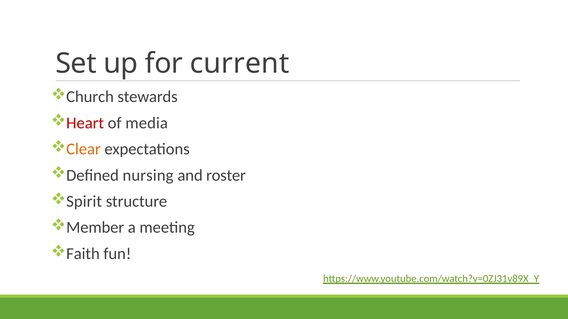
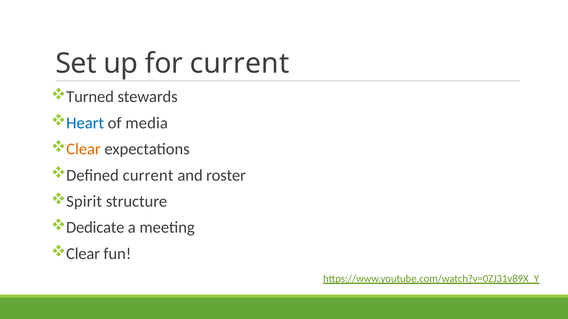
Church: Church -> Turned
Heart colour: red -> blue
Defined nursing: nursing -> current
Member: Member -> Dedicate
Faith at (83, 254): Faith -> Clear
